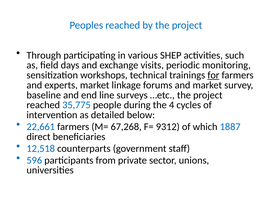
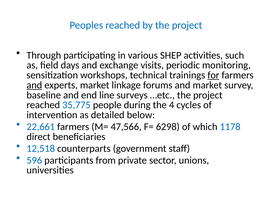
and at (34, 85) underline: none -> present
67,268: 67,268 -> 47,566
9312: 9312 -> 6298
1887: 1887 -> 1178
